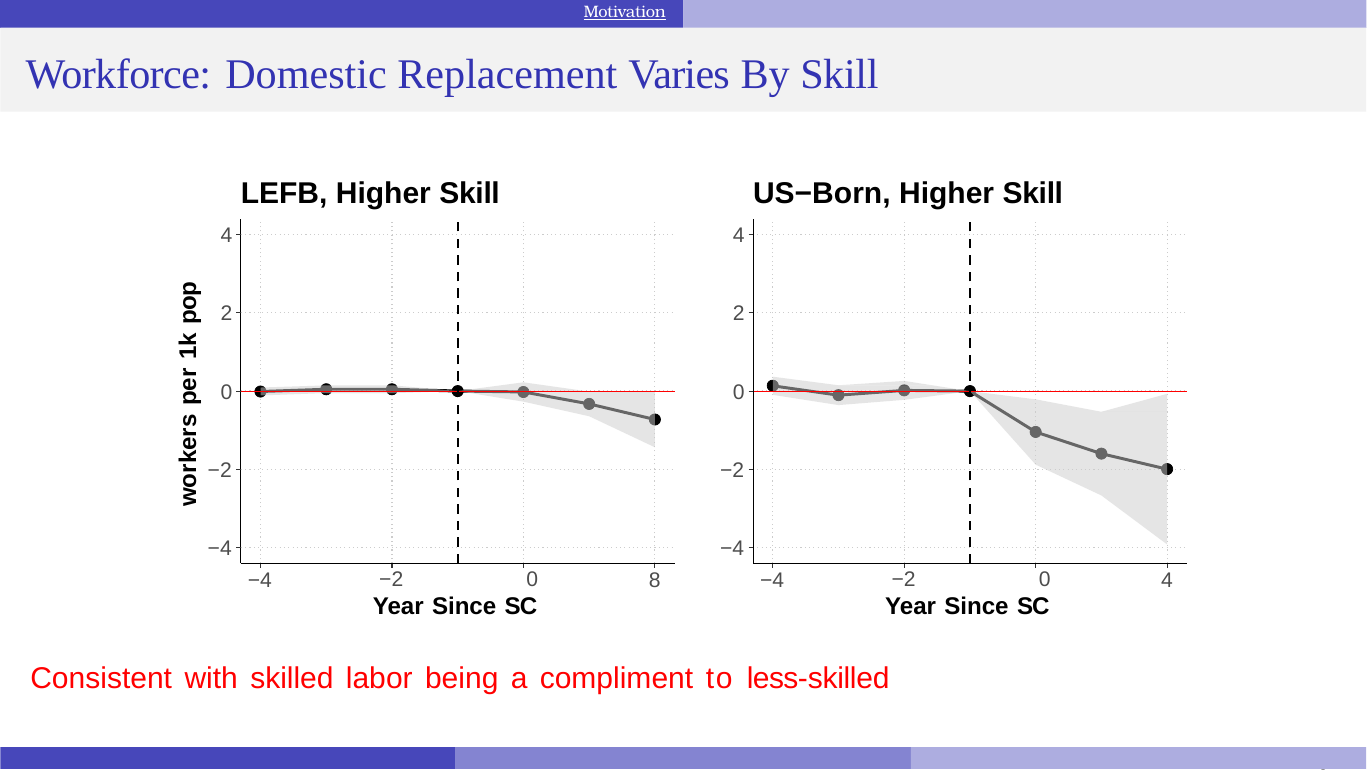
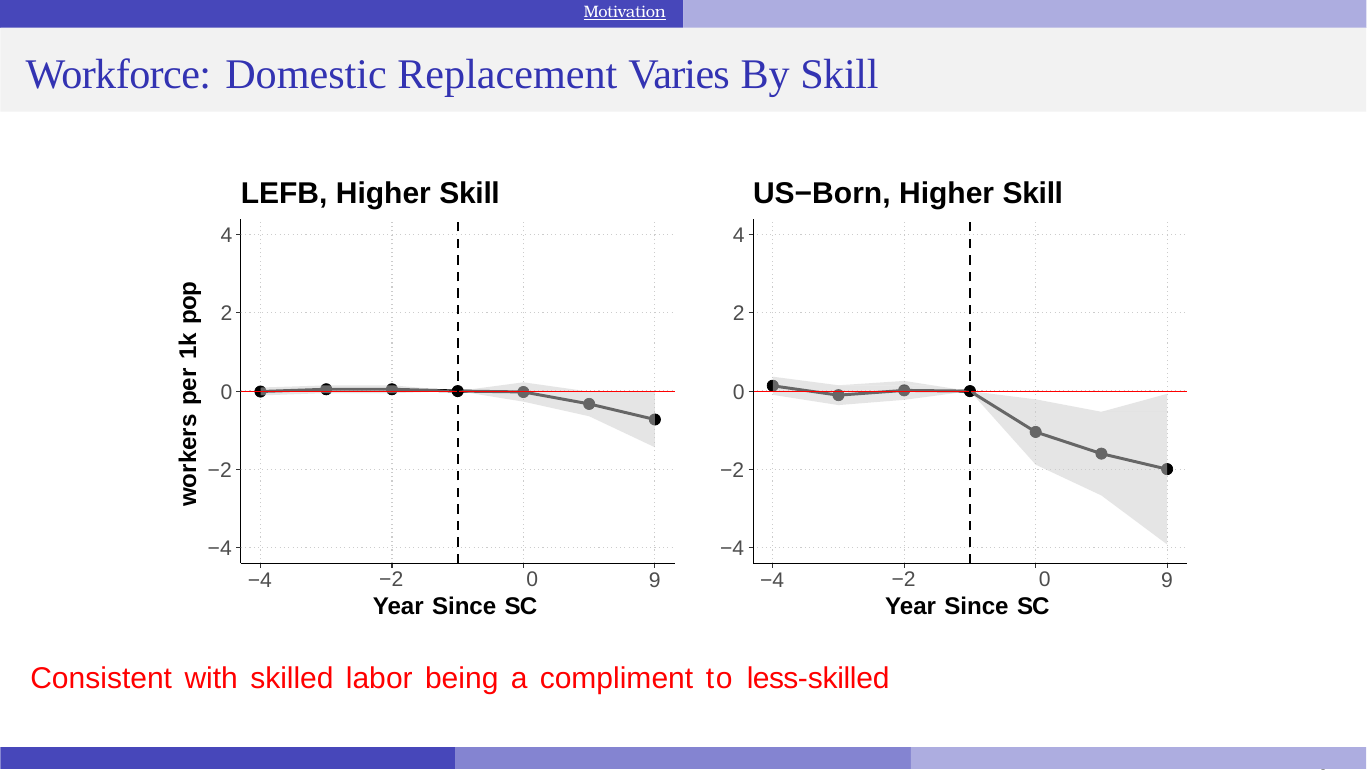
8 at (655, 580): 8 -> 9
4 at (1167, 580): 4 -> 9
